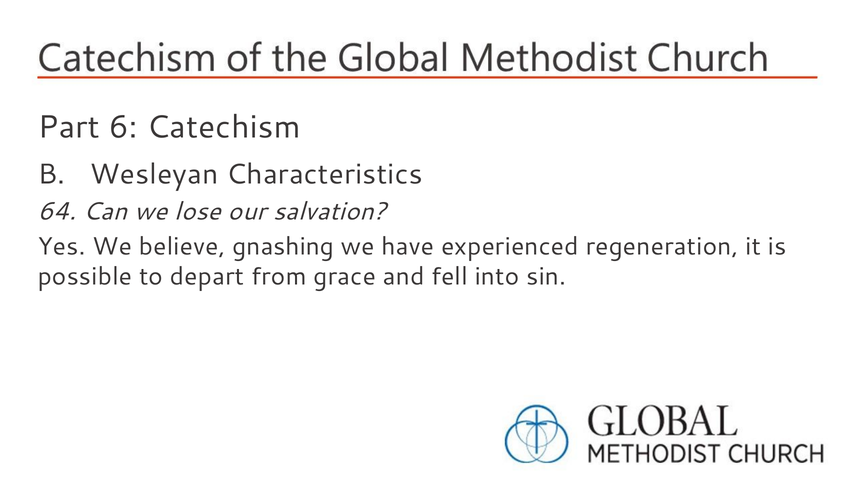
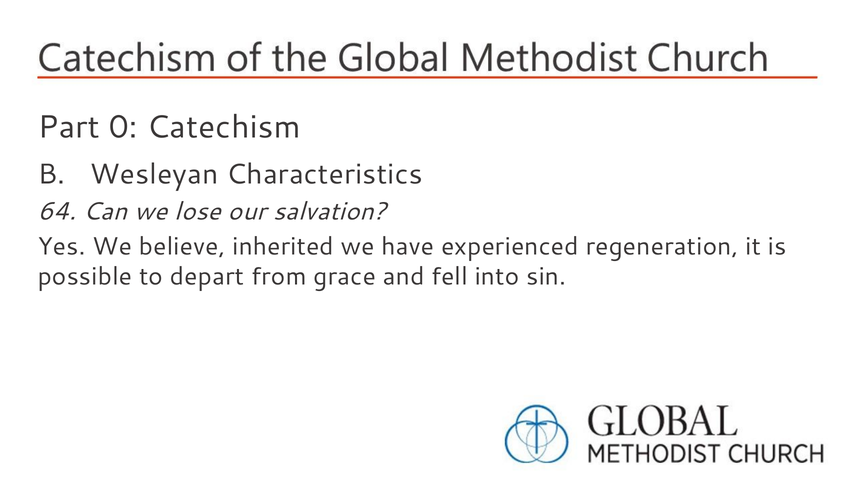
6: 6 -> 0
gnashing: gnashing -> inherited
